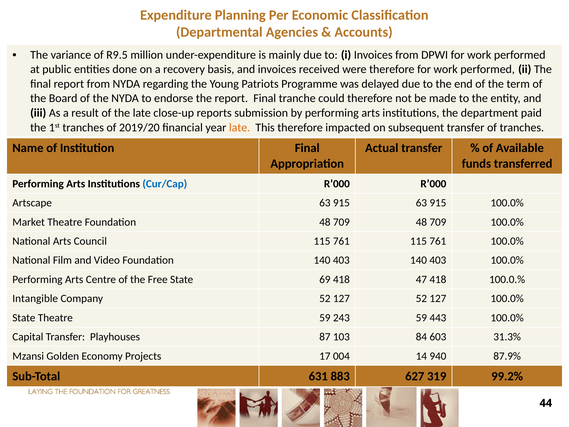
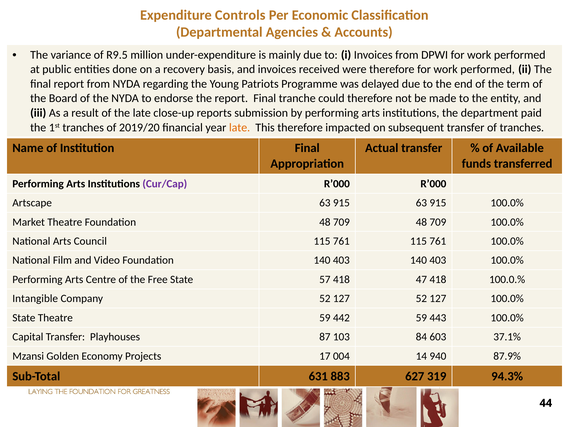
Planning: Planning -> Controls
Cur/Cap colour: blue -> purple
69: 69 -> 57
243: 243 -> 442
31.3%: 31.3% -> 37.1%
99.2%: 99.2% -> 94.3%
